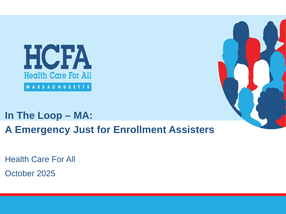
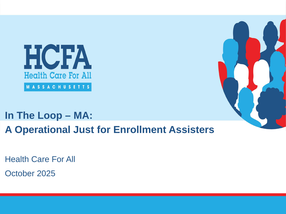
Emergency: Emergency -> Operational
